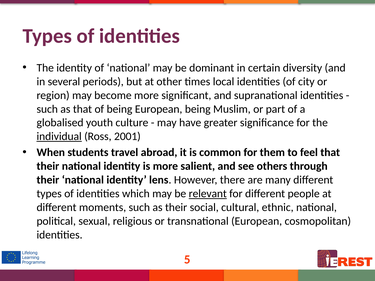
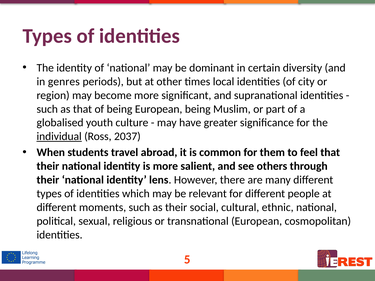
several: several -> genres
2001: 2001 -> 2037
relevant underline: present -> none
